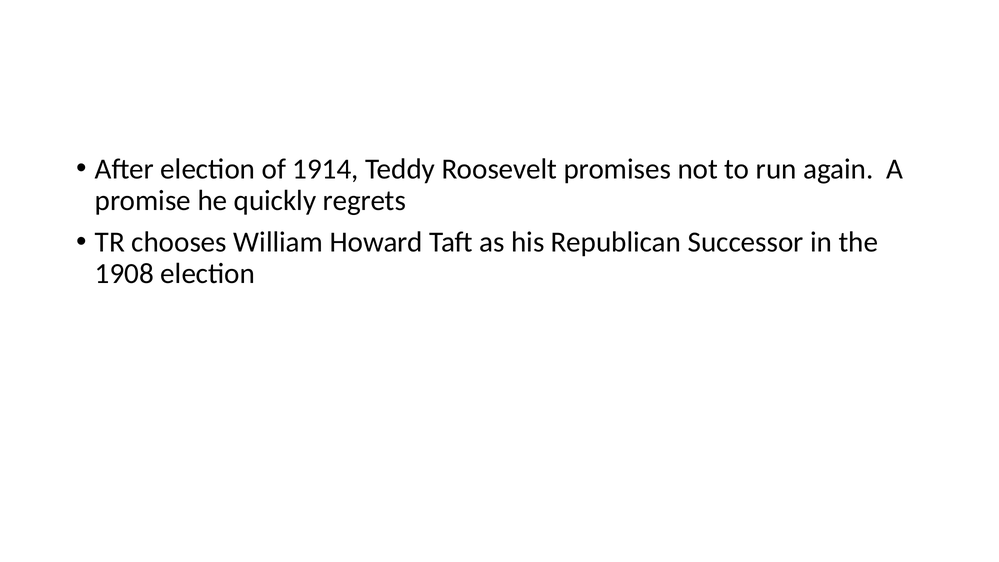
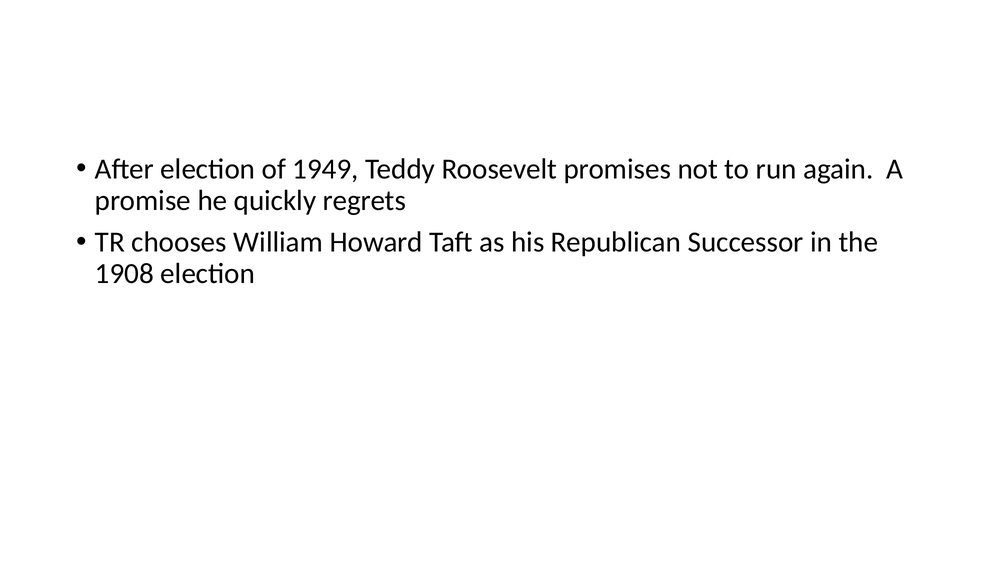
1914: 1914 -> 1949
